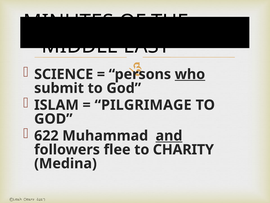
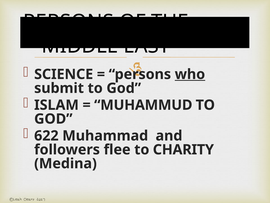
MINUTES at (69, 22): MINUTES -> PERSONS
PILGRIMAGE: PILGRIMAGE -> MUHAMMUD
and underline: present -> none
